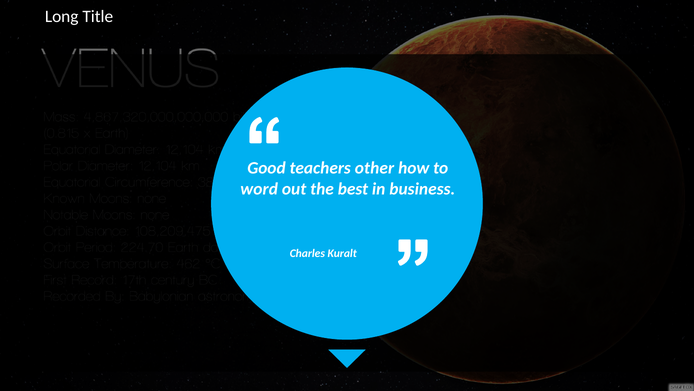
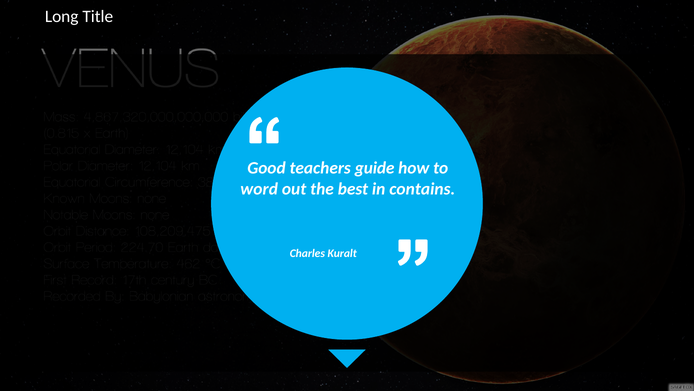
other: other -> guide
business: business -> contains
